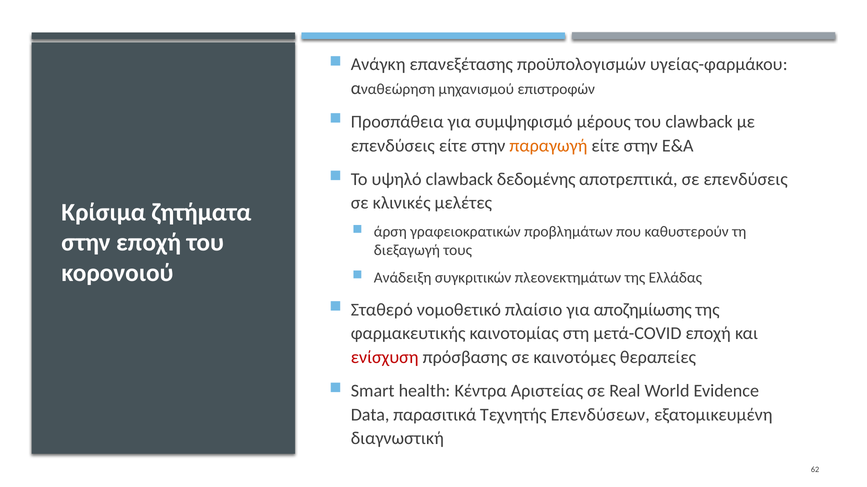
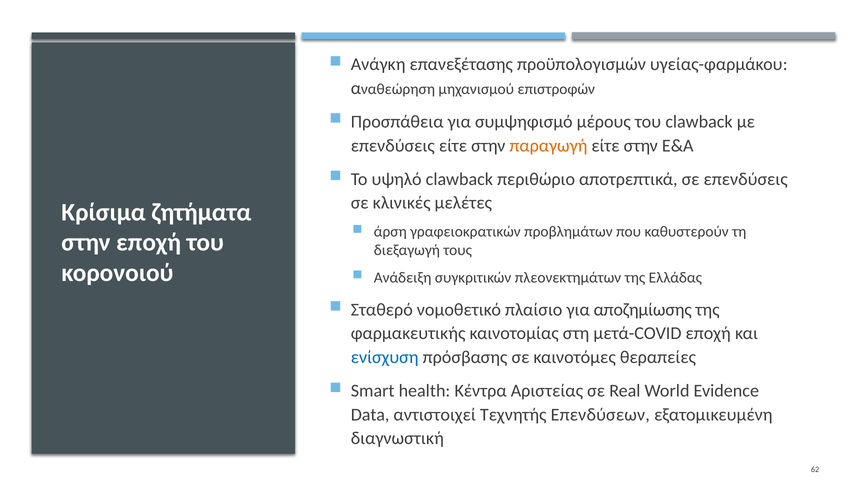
δεδομένης: δεδομένης -> περιθώριο
ενίσχυση colour: red -> blue
παρασιτικά: παρασιτικά -> αντιστοιχεί
